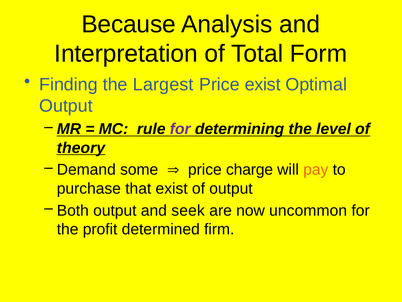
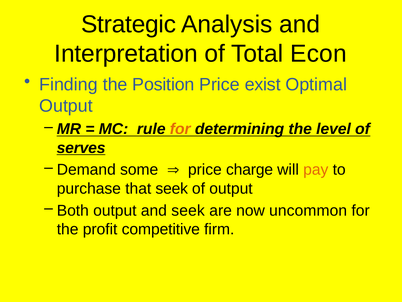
Because: Because -> Strategic
Form: Form -> Econ
Largest: Largest -> Position
for at (180, 129) colour: purple -> orange
theory: theory -> serves
that exist: exist -> seek
determined: determined -> competitive
